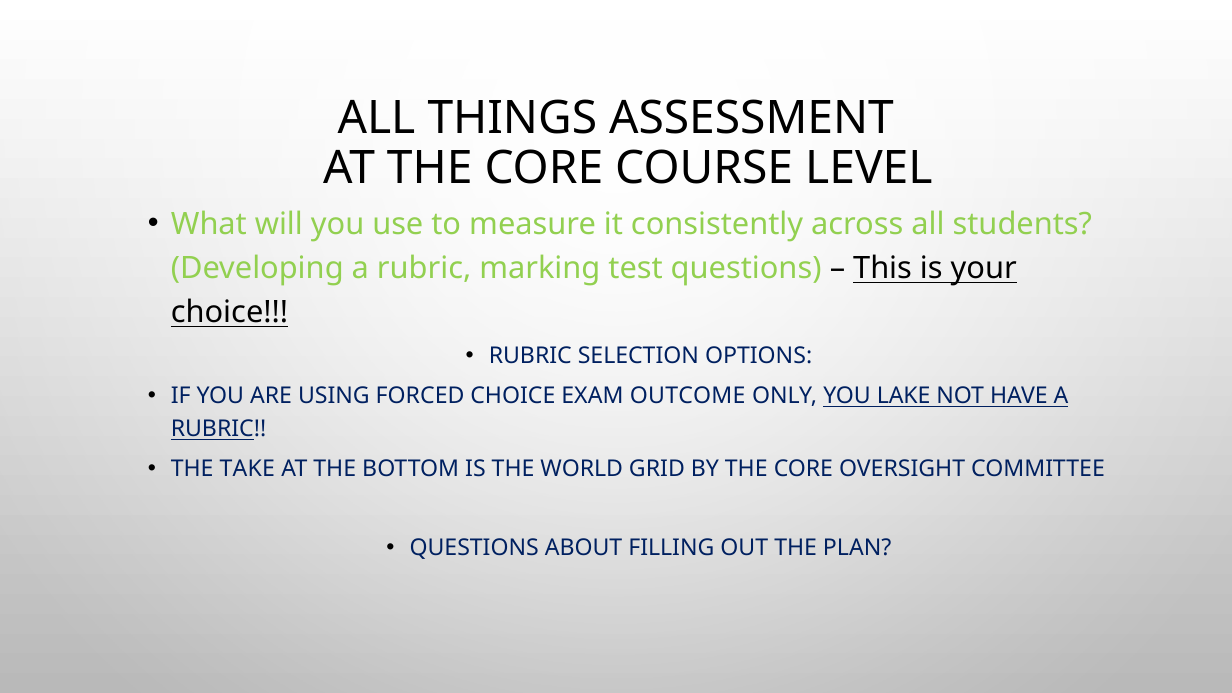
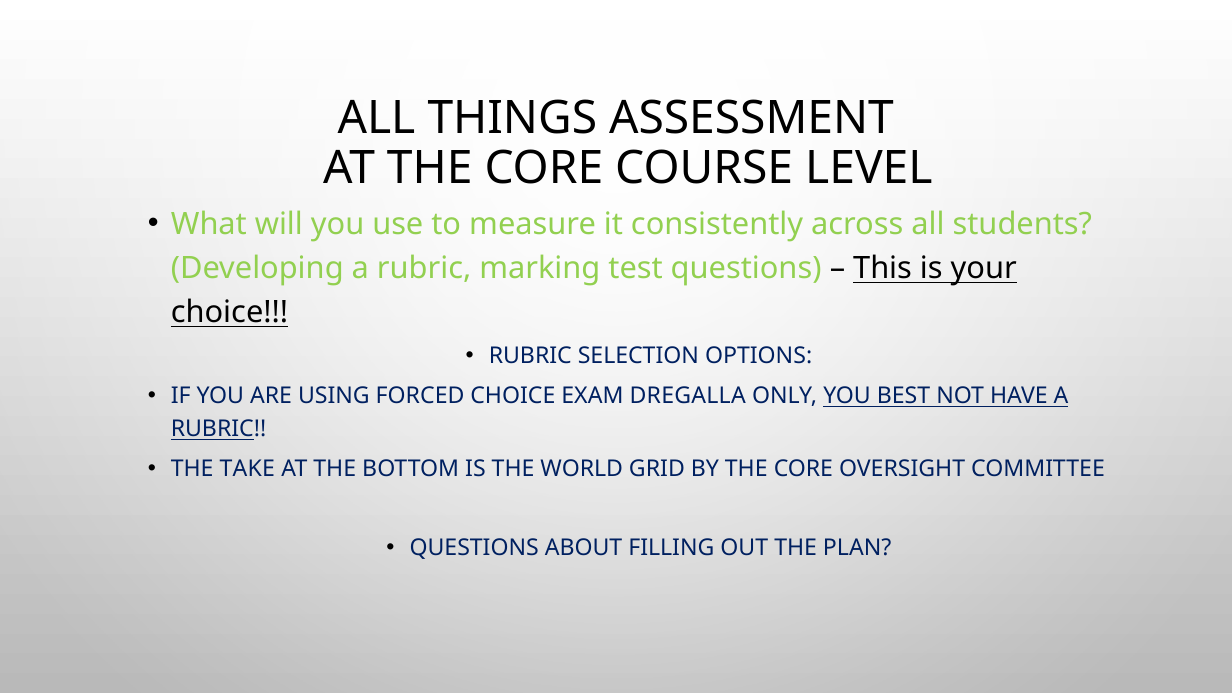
OUTCOME: OUTCOME -> DREGALLA
LAKE: LAKE -> BEST
